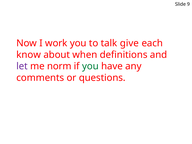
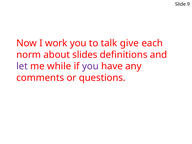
know: know -> norm
when: when -> slides
norm: norm -> while
you at (90, 66) colour: green -> purple
